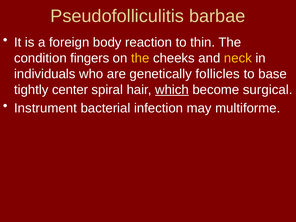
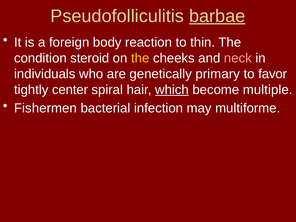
barbae underline: none -> present
fingers: fingers -> steroid
neck colour: yellow -> pink
follicles: follicles -> primary
base: base -> favor
surgical: surgical -> multiple
Instrument: Instrument -> Fishermen
